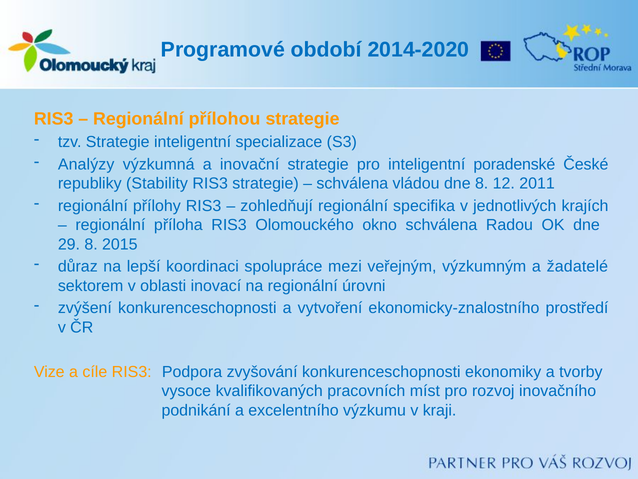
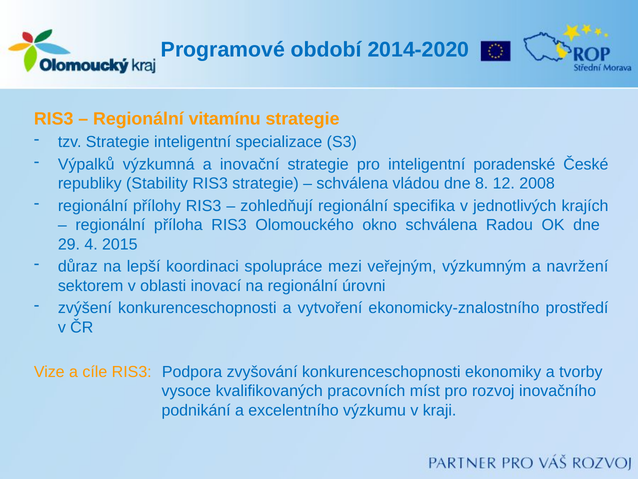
přílohou: přílohou -> vitamínu
Analýzy: Analýzy -> Výpalků
2011: 2011 -> 2008
29 8: 8 -> 4
žadatelé: žadatelé -> navržení
